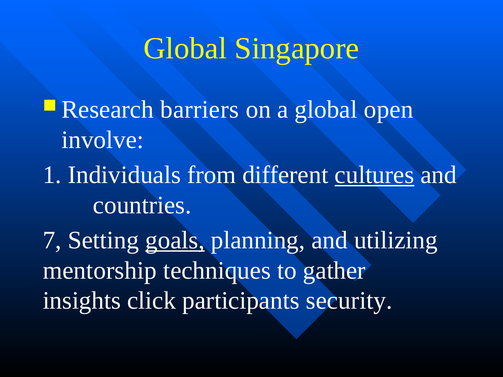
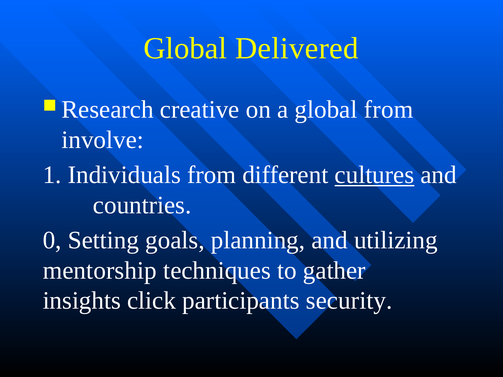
Singapore: Singapore -> Delivered
barriers: barriers -> creative
global open: open -> from
7: 7 -> 0
goals underline: present -> none
